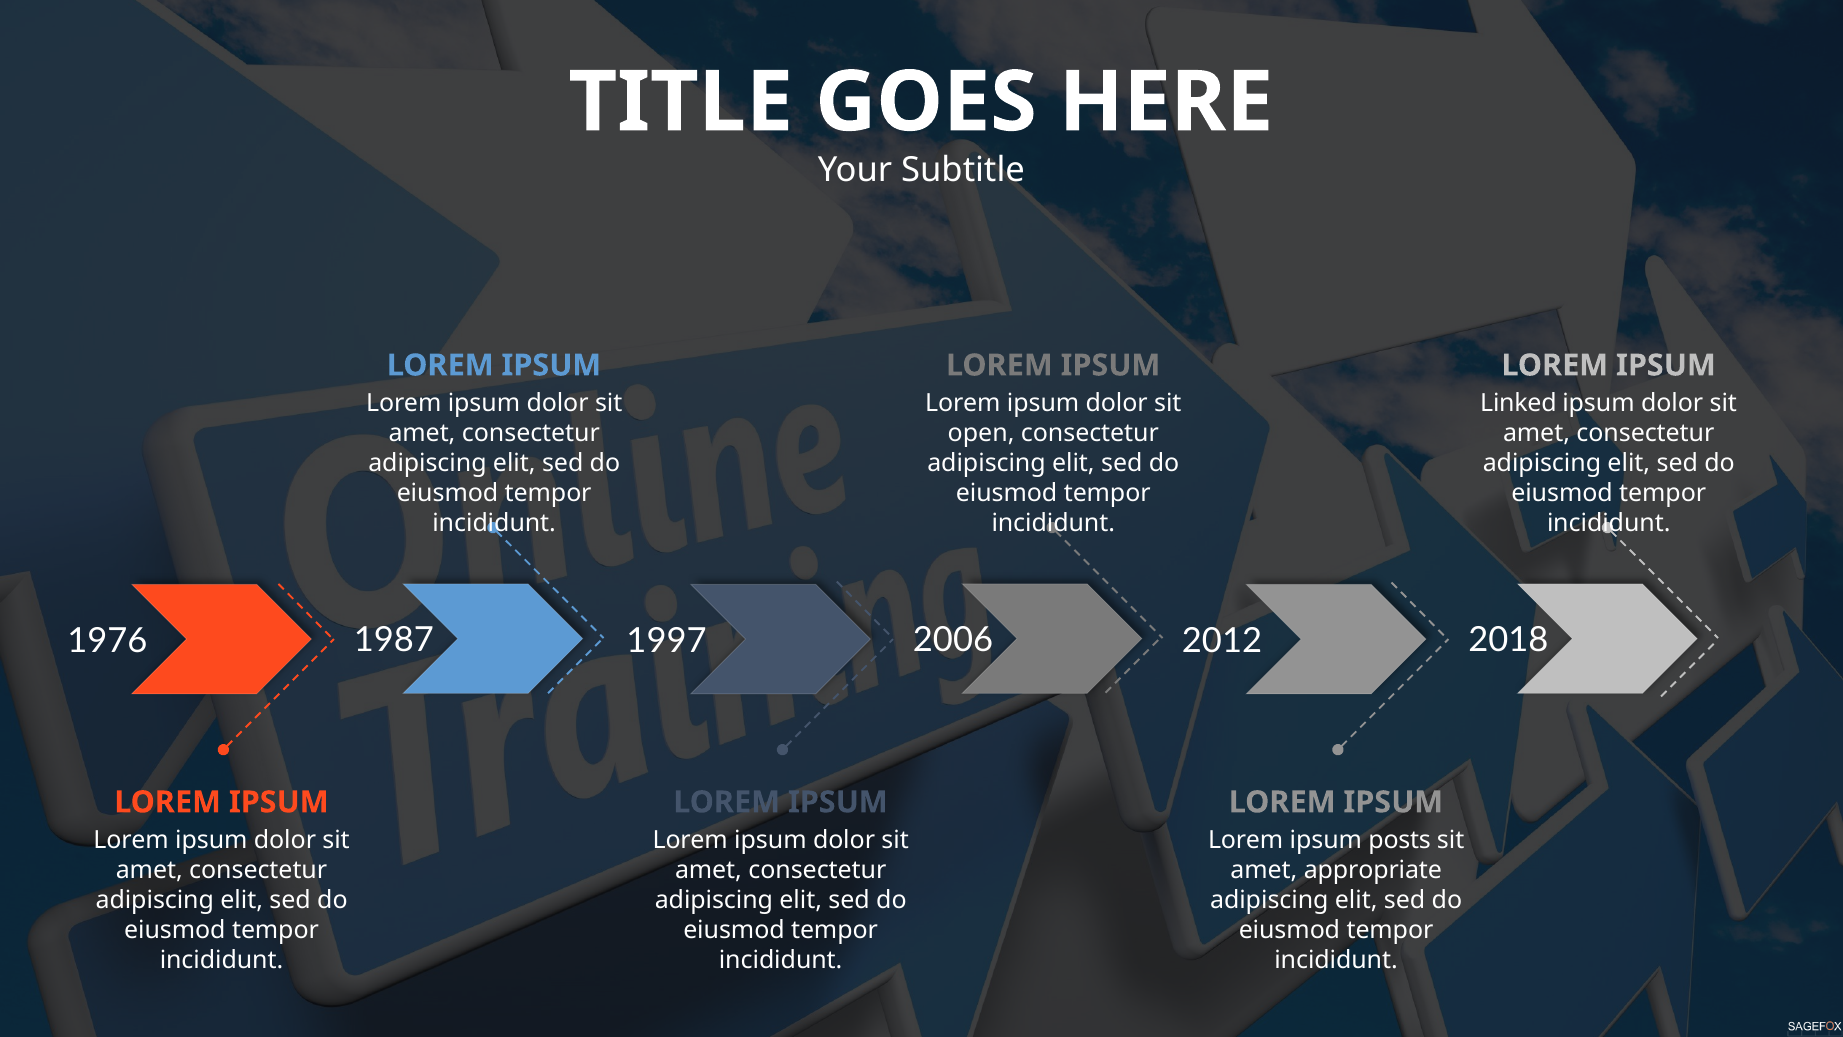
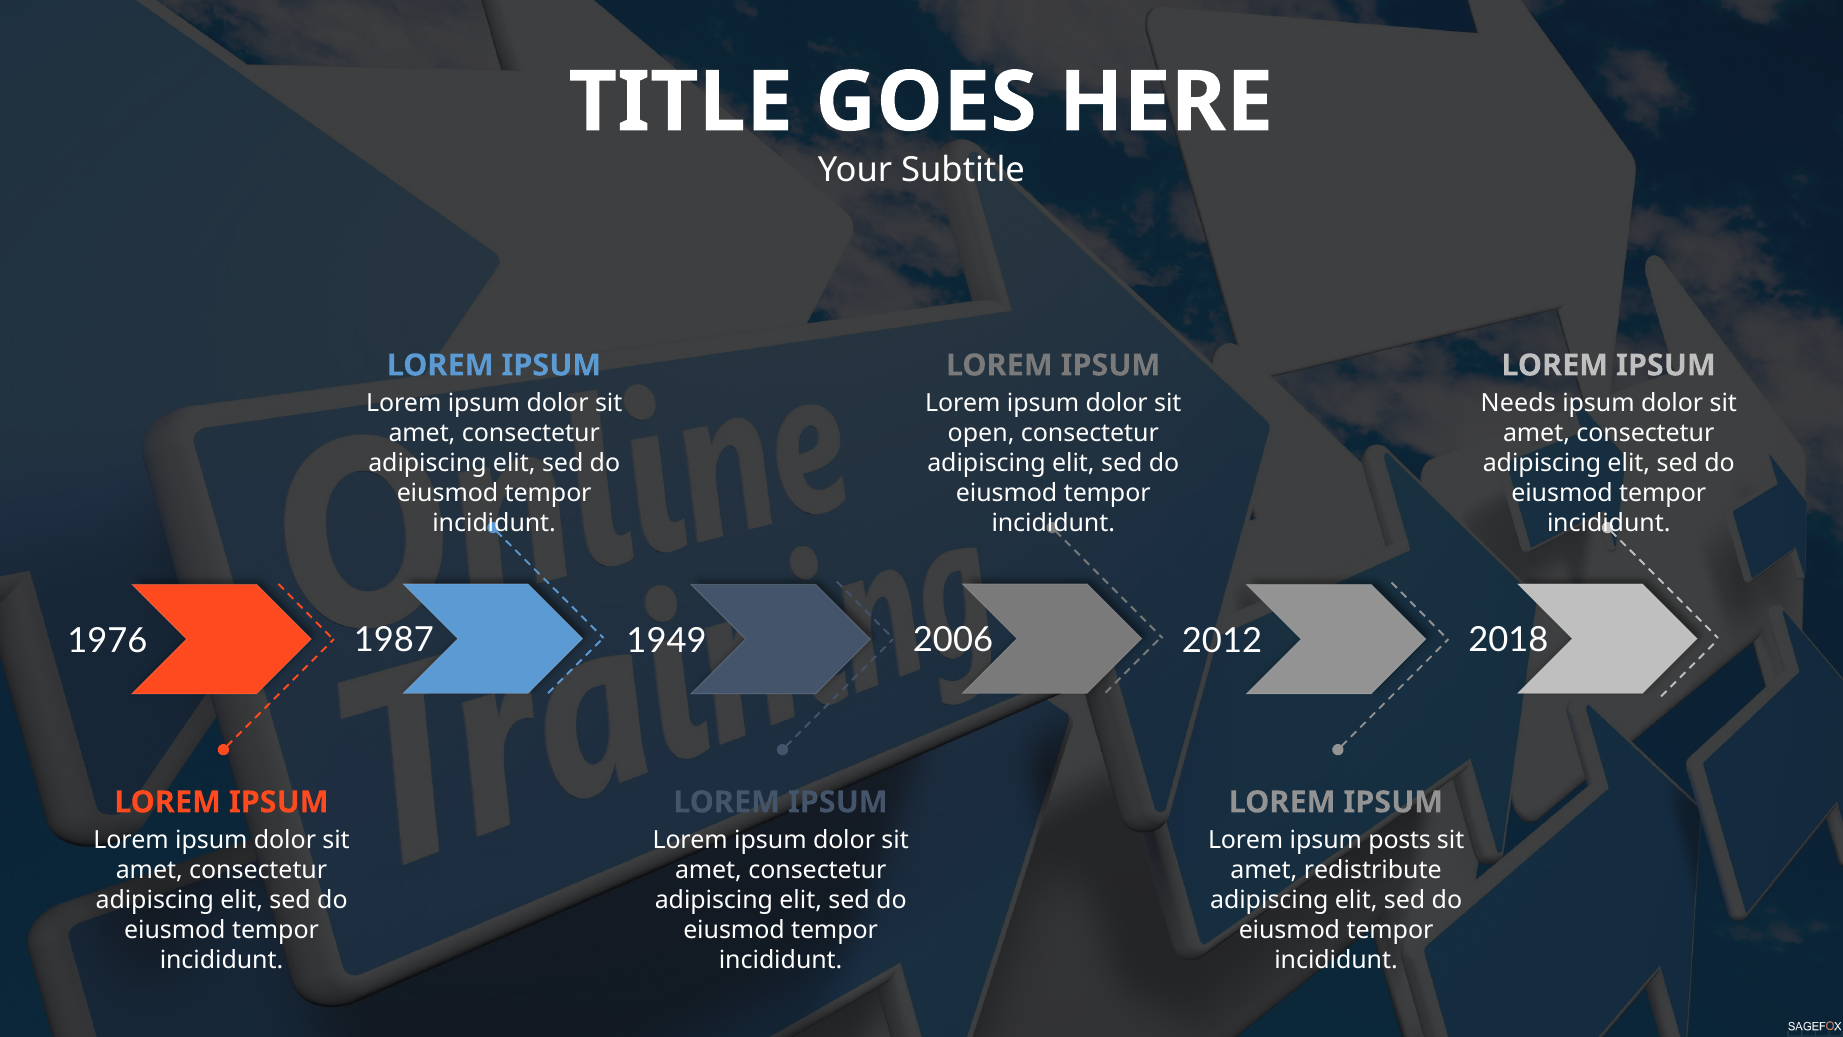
Linked: Linked -> Needs
1997: 1997 -> 1949
appropriate: appropriate -> redistribute
